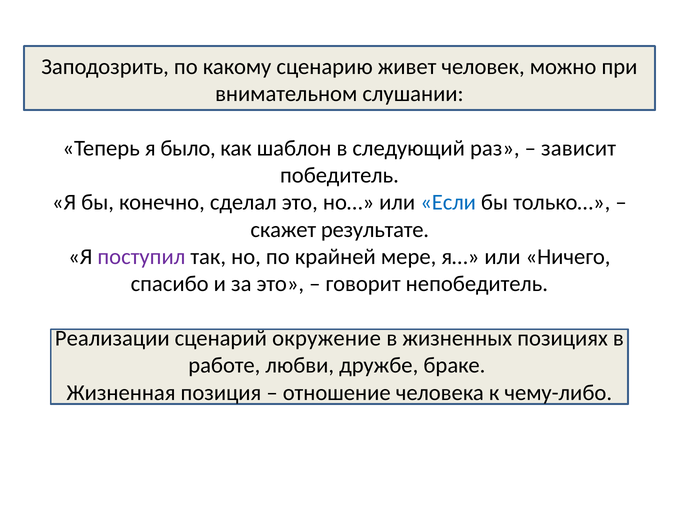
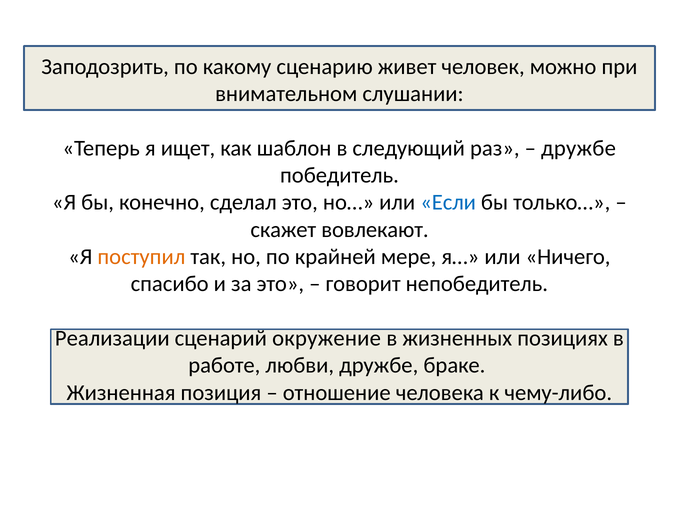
было: было -> ищет
зависит at (579, 148): зависит -> дружбе
результате: результате -> вовлекают
поступил colour: purple -> orange
